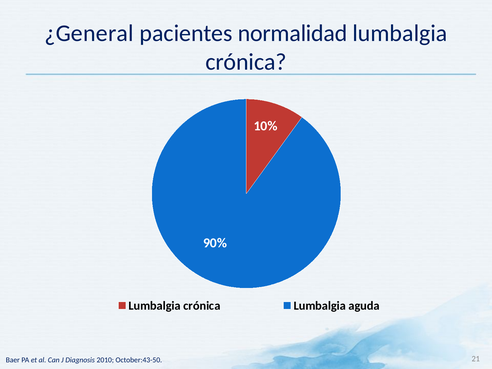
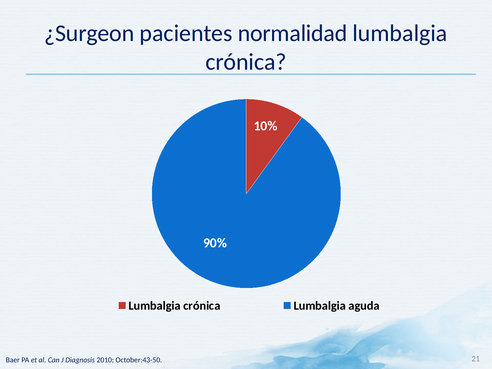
¿General: ¿General -> ¿Surgeon
